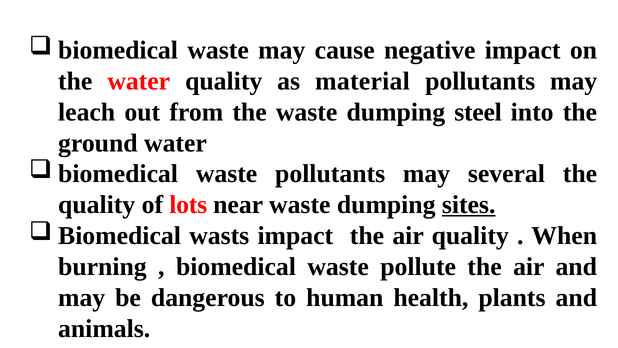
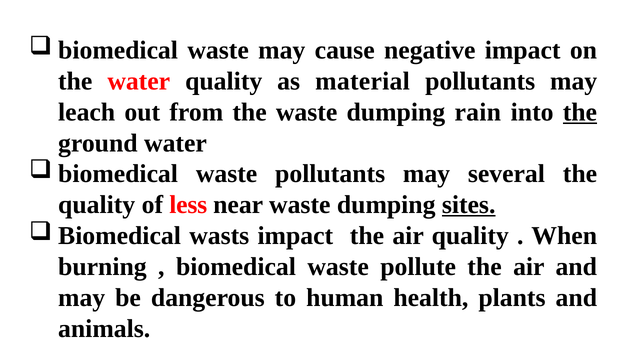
steel: steel -> rain
the at (580, 112) underline: none -> present
lots: lots -> less
